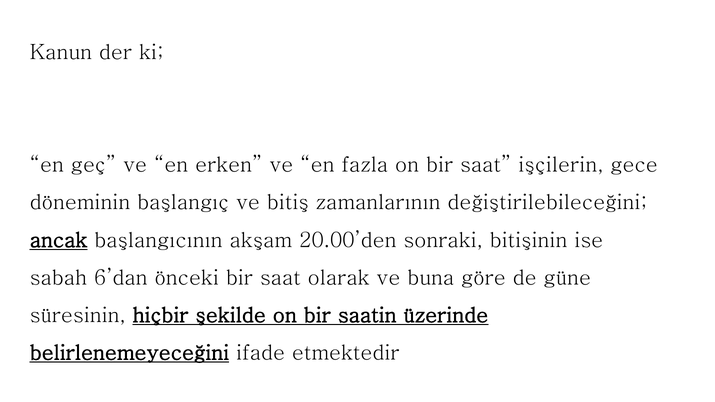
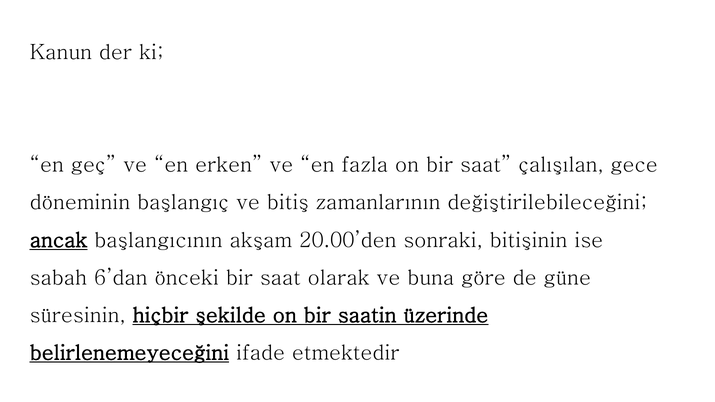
işçilerin: işçilerin -> çalışılan
